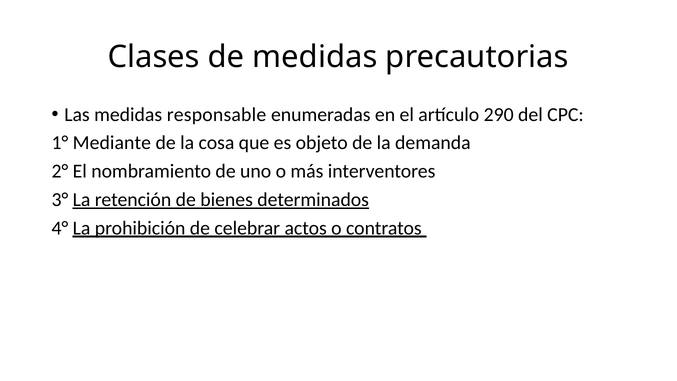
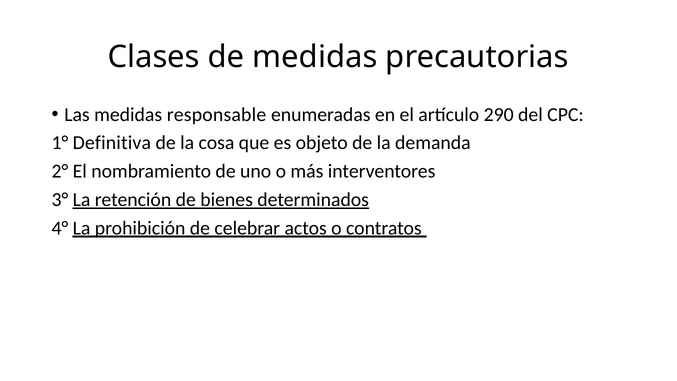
Mediante: Mediante -> Definitiva
